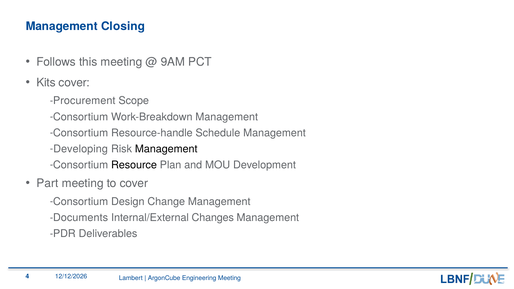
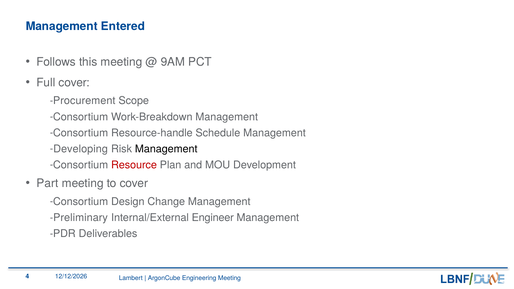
Closing: Closing -> Entered
Kits: Kits -> Full
Resource colour: black -> red
Documents: Documents -> Preliminary
Changes: Changes -> Engineer
